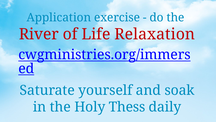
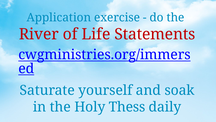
Relaxation: Relaxation -> Statements
